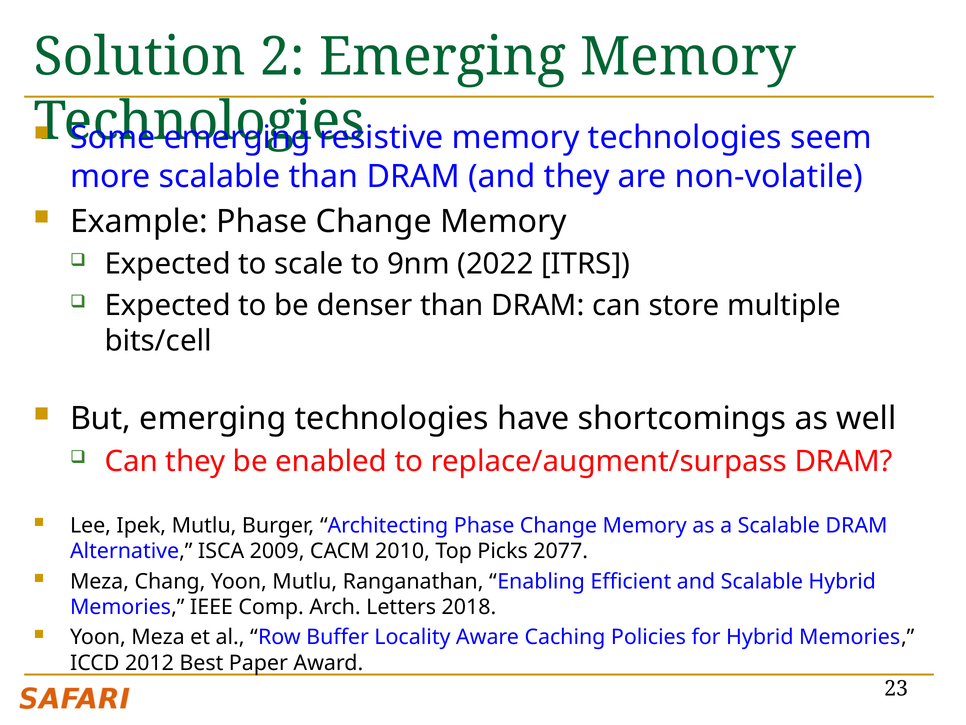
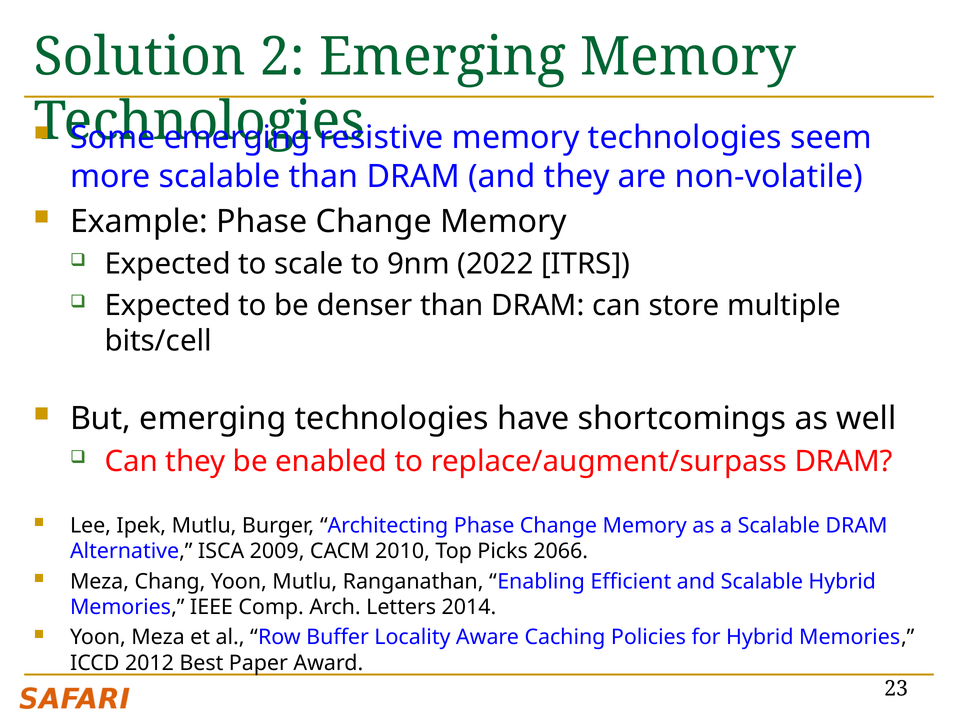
2077: 2077 -> 2066
2018: 2018 -> 2014
